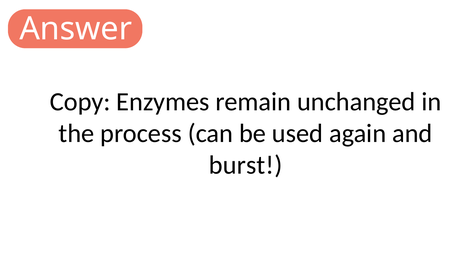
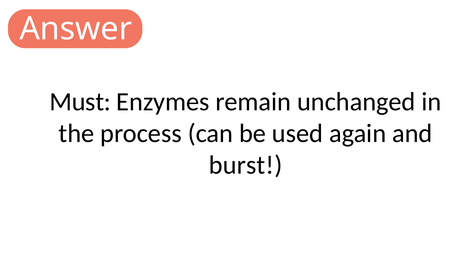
Copy: Copy -> Must
